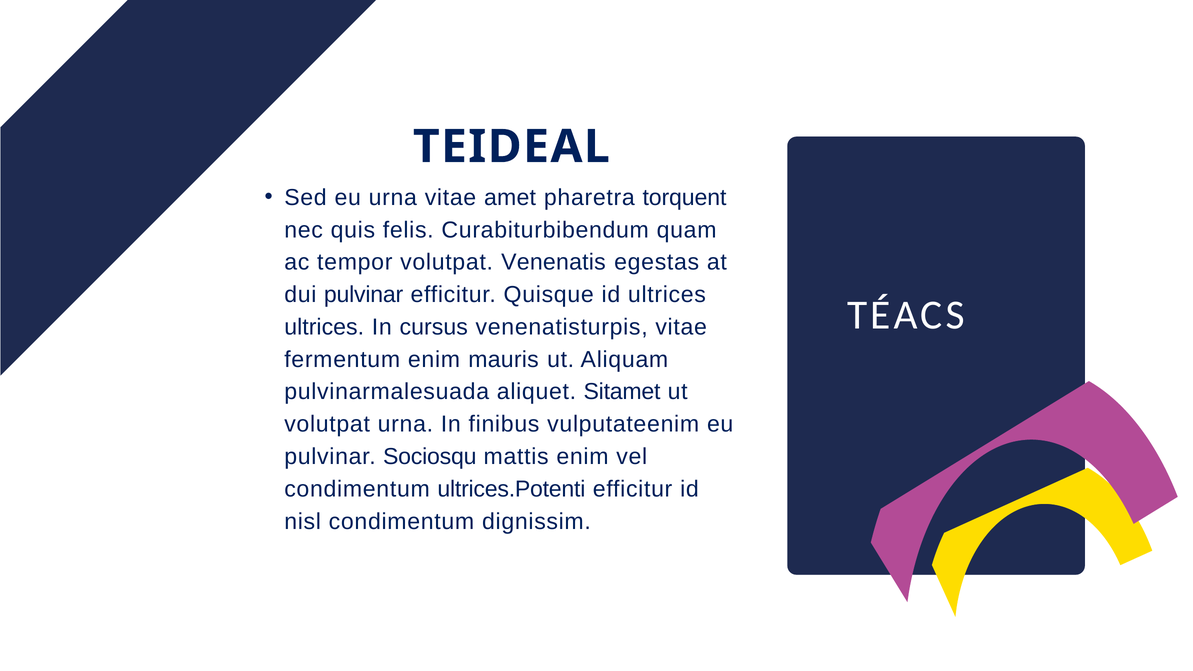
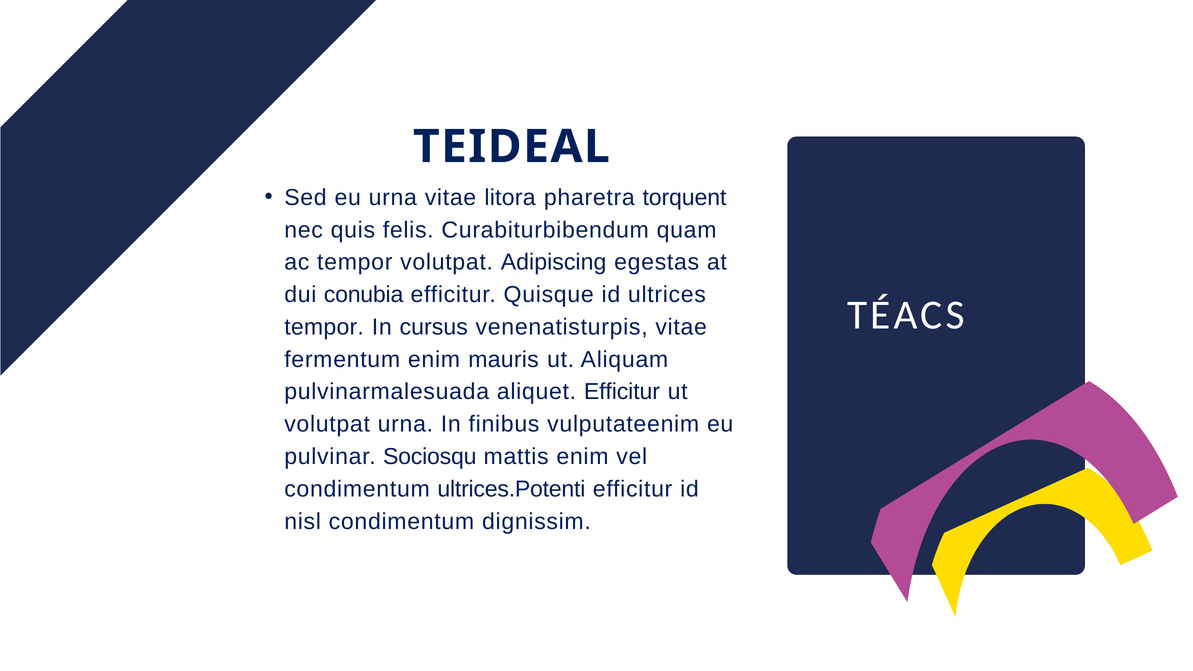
amet: amet -> litora
Venenatis: Venenatis -> Adipiscing
dui pulvinar: pulvinar -> conubia
ultrices at (324, 327): ultrices -> tempor
aliquet Sitamet: Sitamet -> Efficitur
